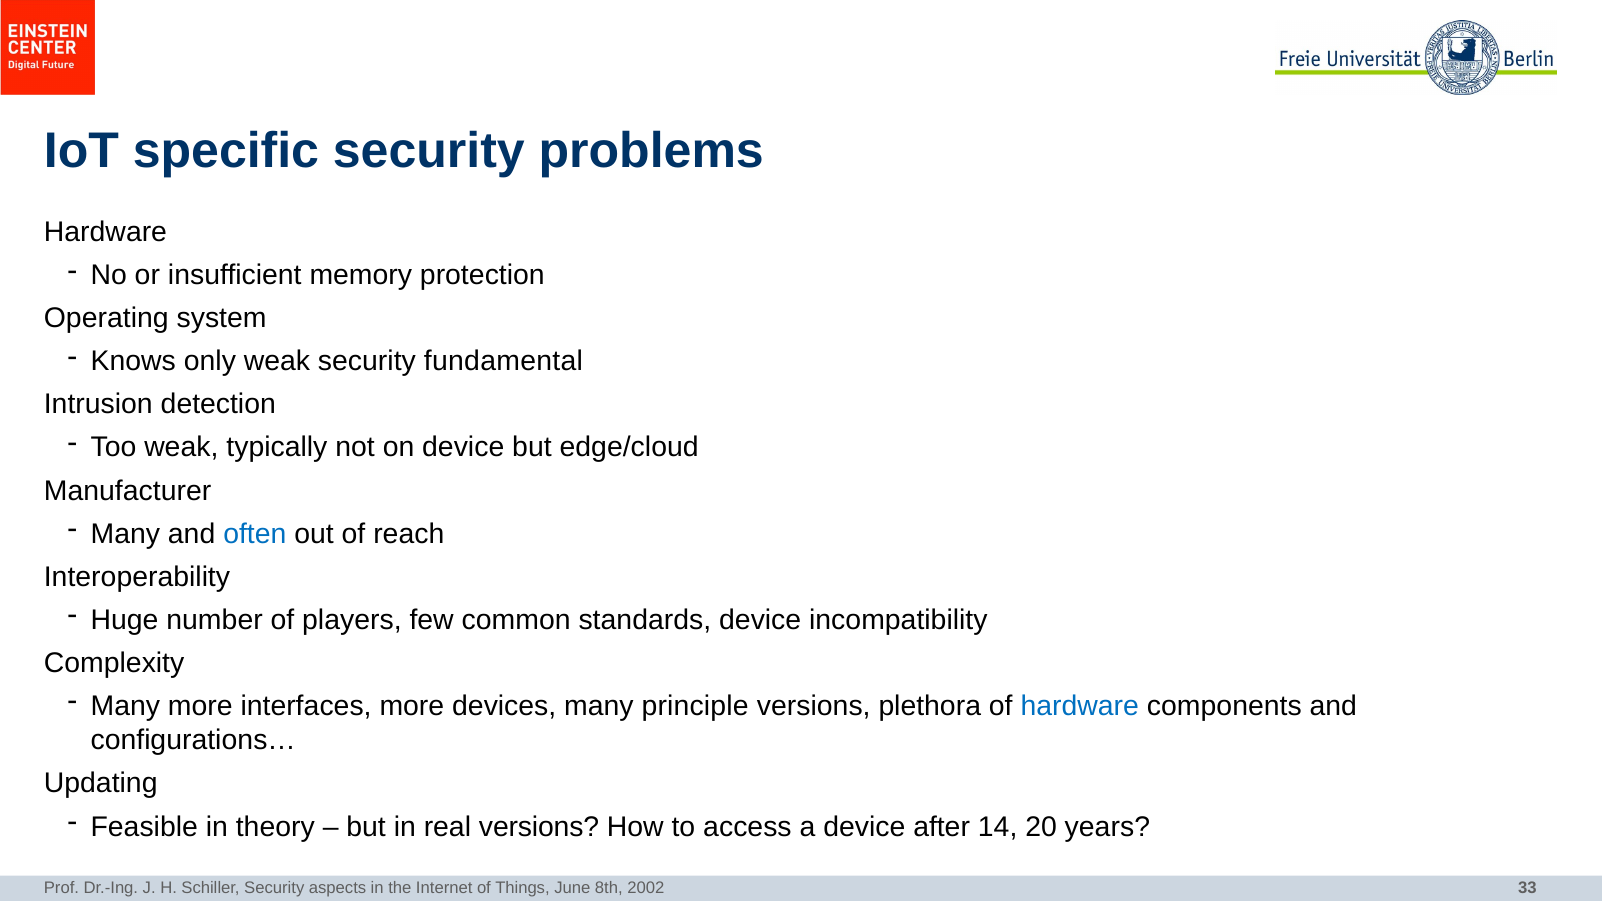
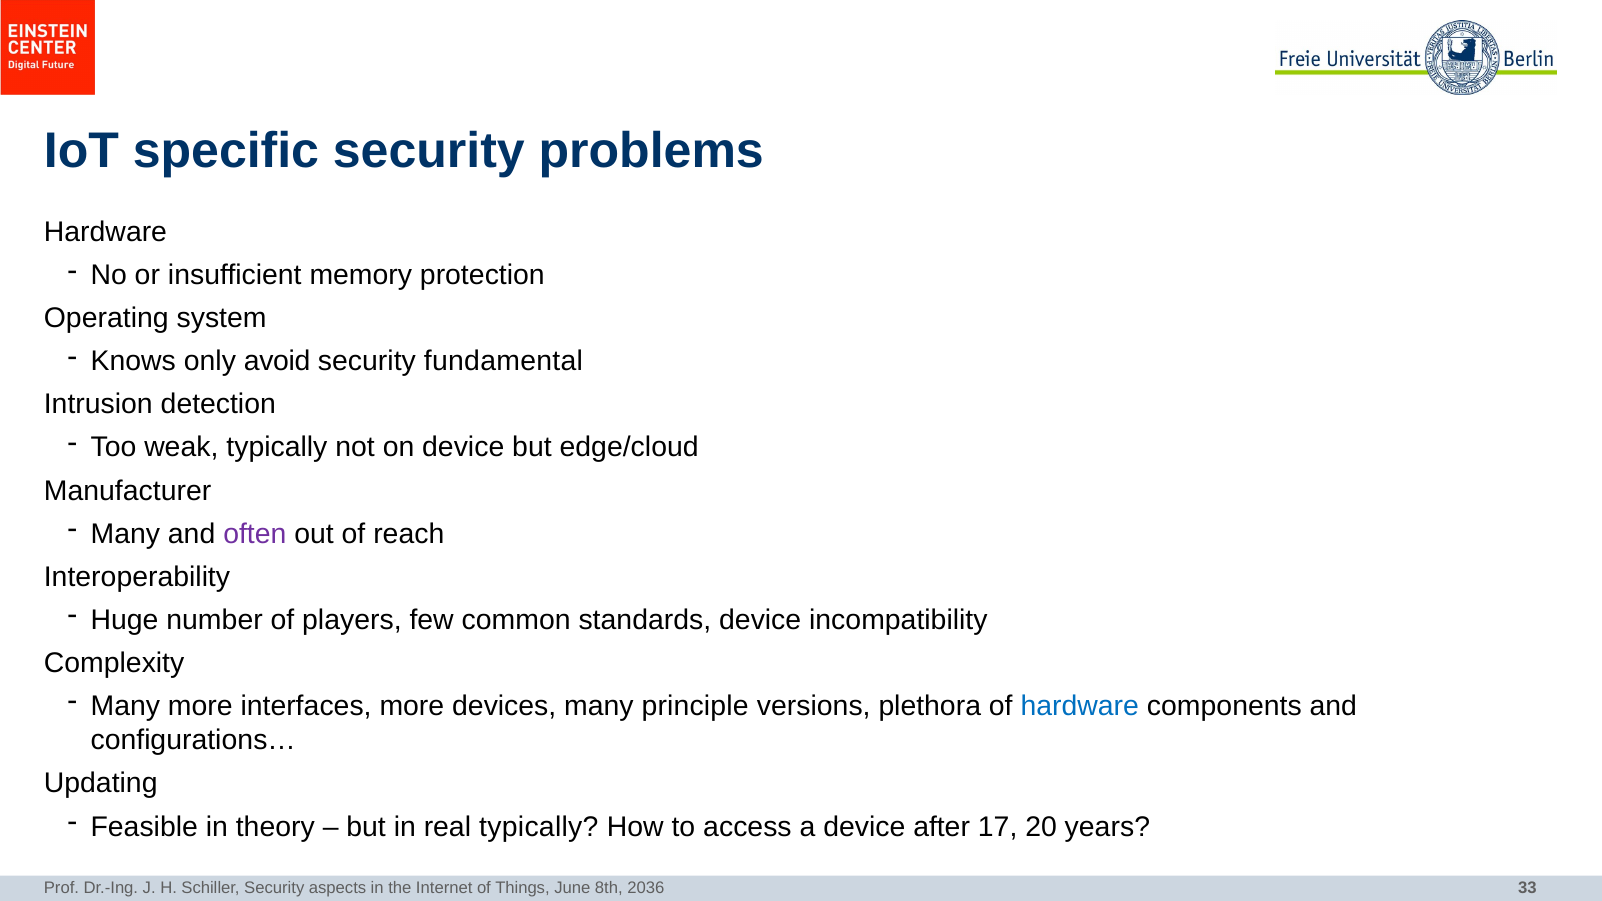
only weak: weak -> avoid
often colour: blue -> purple
real versions: versions -> typically
14: 14 -> 17
2002: 2002 -> 2036
